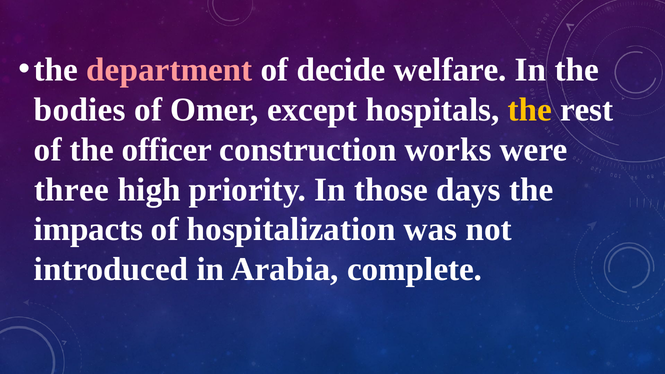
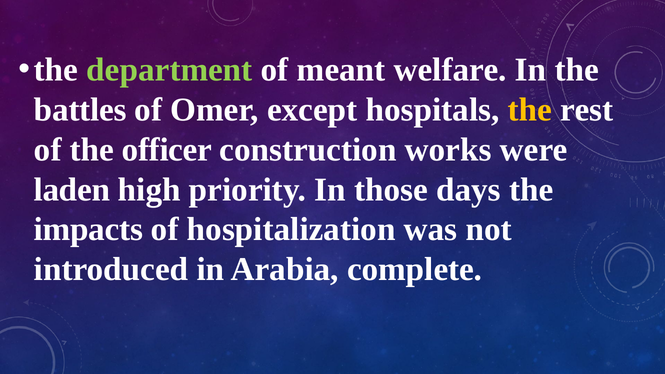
department colour: pink -> light green
decide: decide -> meant
bodies: bodies -> battles
three: three -> laden
